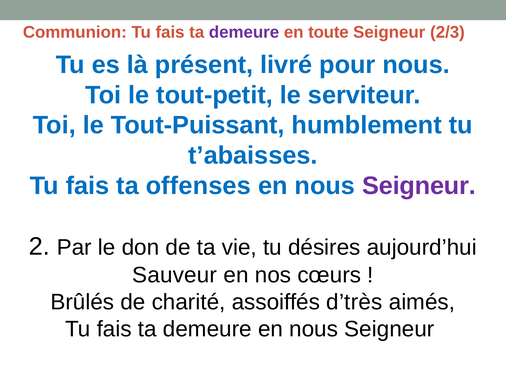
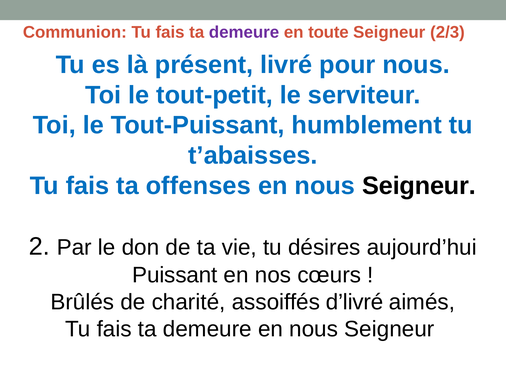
Seigneur at (419, 186) colour: purple -> black
Sauveur: Sauveur -> Puissant
d’très: d’très -> d’livré
